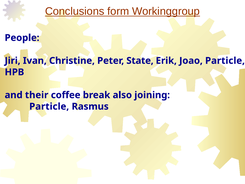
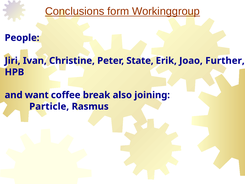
Joao Particle: Particle -> Further
their: their -> want
